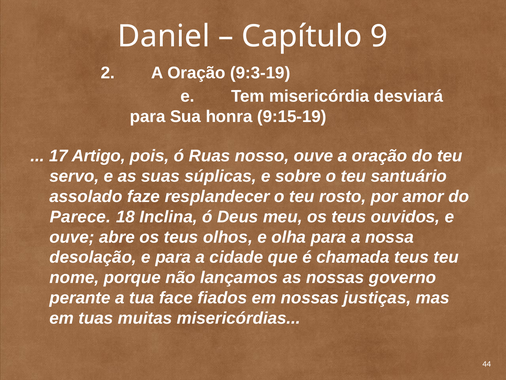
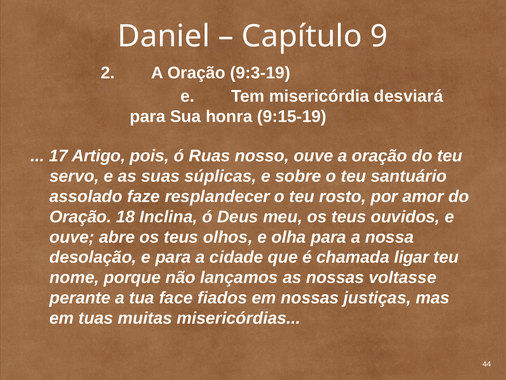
Parece at (80, 217): Parece -> Oração
chamada teus: teus -> ligar
governo: governo -> voltasse
